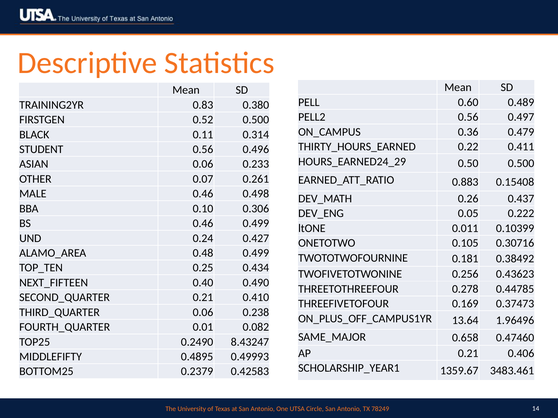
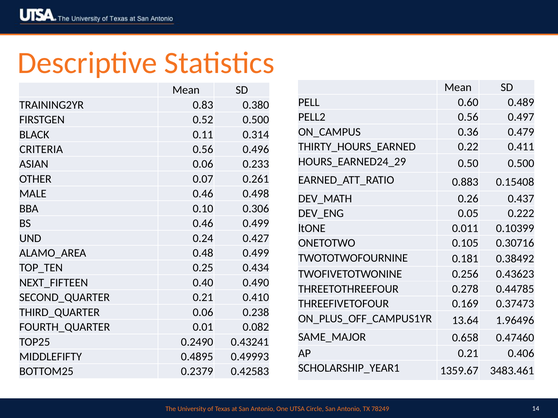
STUDENT: STUDENT -> CRITERIA
8.43247: 8.43247 -> 0.43241
